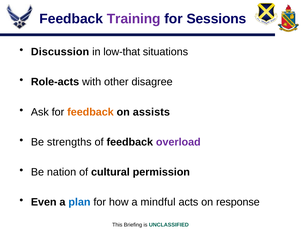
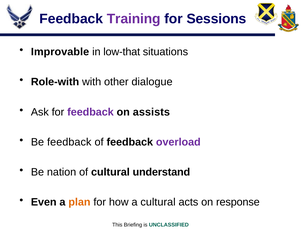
Discussion: Discussion -> Improvable
Role-acts: Role-acts -> Role-with
disagree: disagree -> dialogue
feedback at (90, 112) colour: orange -> purple
Be strengths: strengths -> feedback
permission: permission -> understand
plan colour: blue -> orange
a mindful: mindful -> cultural
